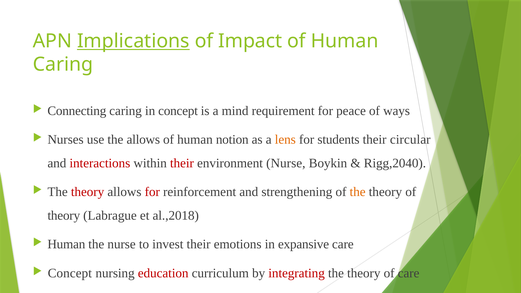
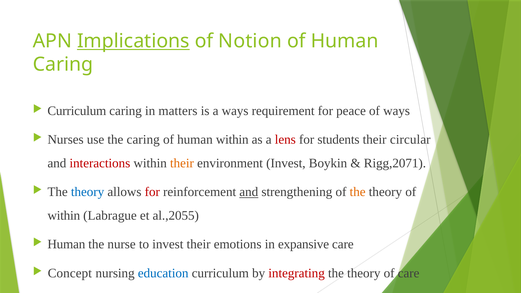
Impact: Impact -> Notion
Connecting at (77, 111): Connecting -> Curriculum
in concept: concept -> matters
a mind: mind -> ways
the allows: allows -> caring
human notion: notion -> within
lens colour: orange -> red
their at (182, 163) colour: red -> orange
environment Nurse: Nurse -> Invest
Rigg,2040: Rigg,2040 -> Rigg,2071
theory at (88, 192) colour: red -> blue
and at (249, 192) underline: none -> present
theory at (64, 215): theory -> within
al.,2018: al.,2018 -> al.,2055
education colour: red -> blue
